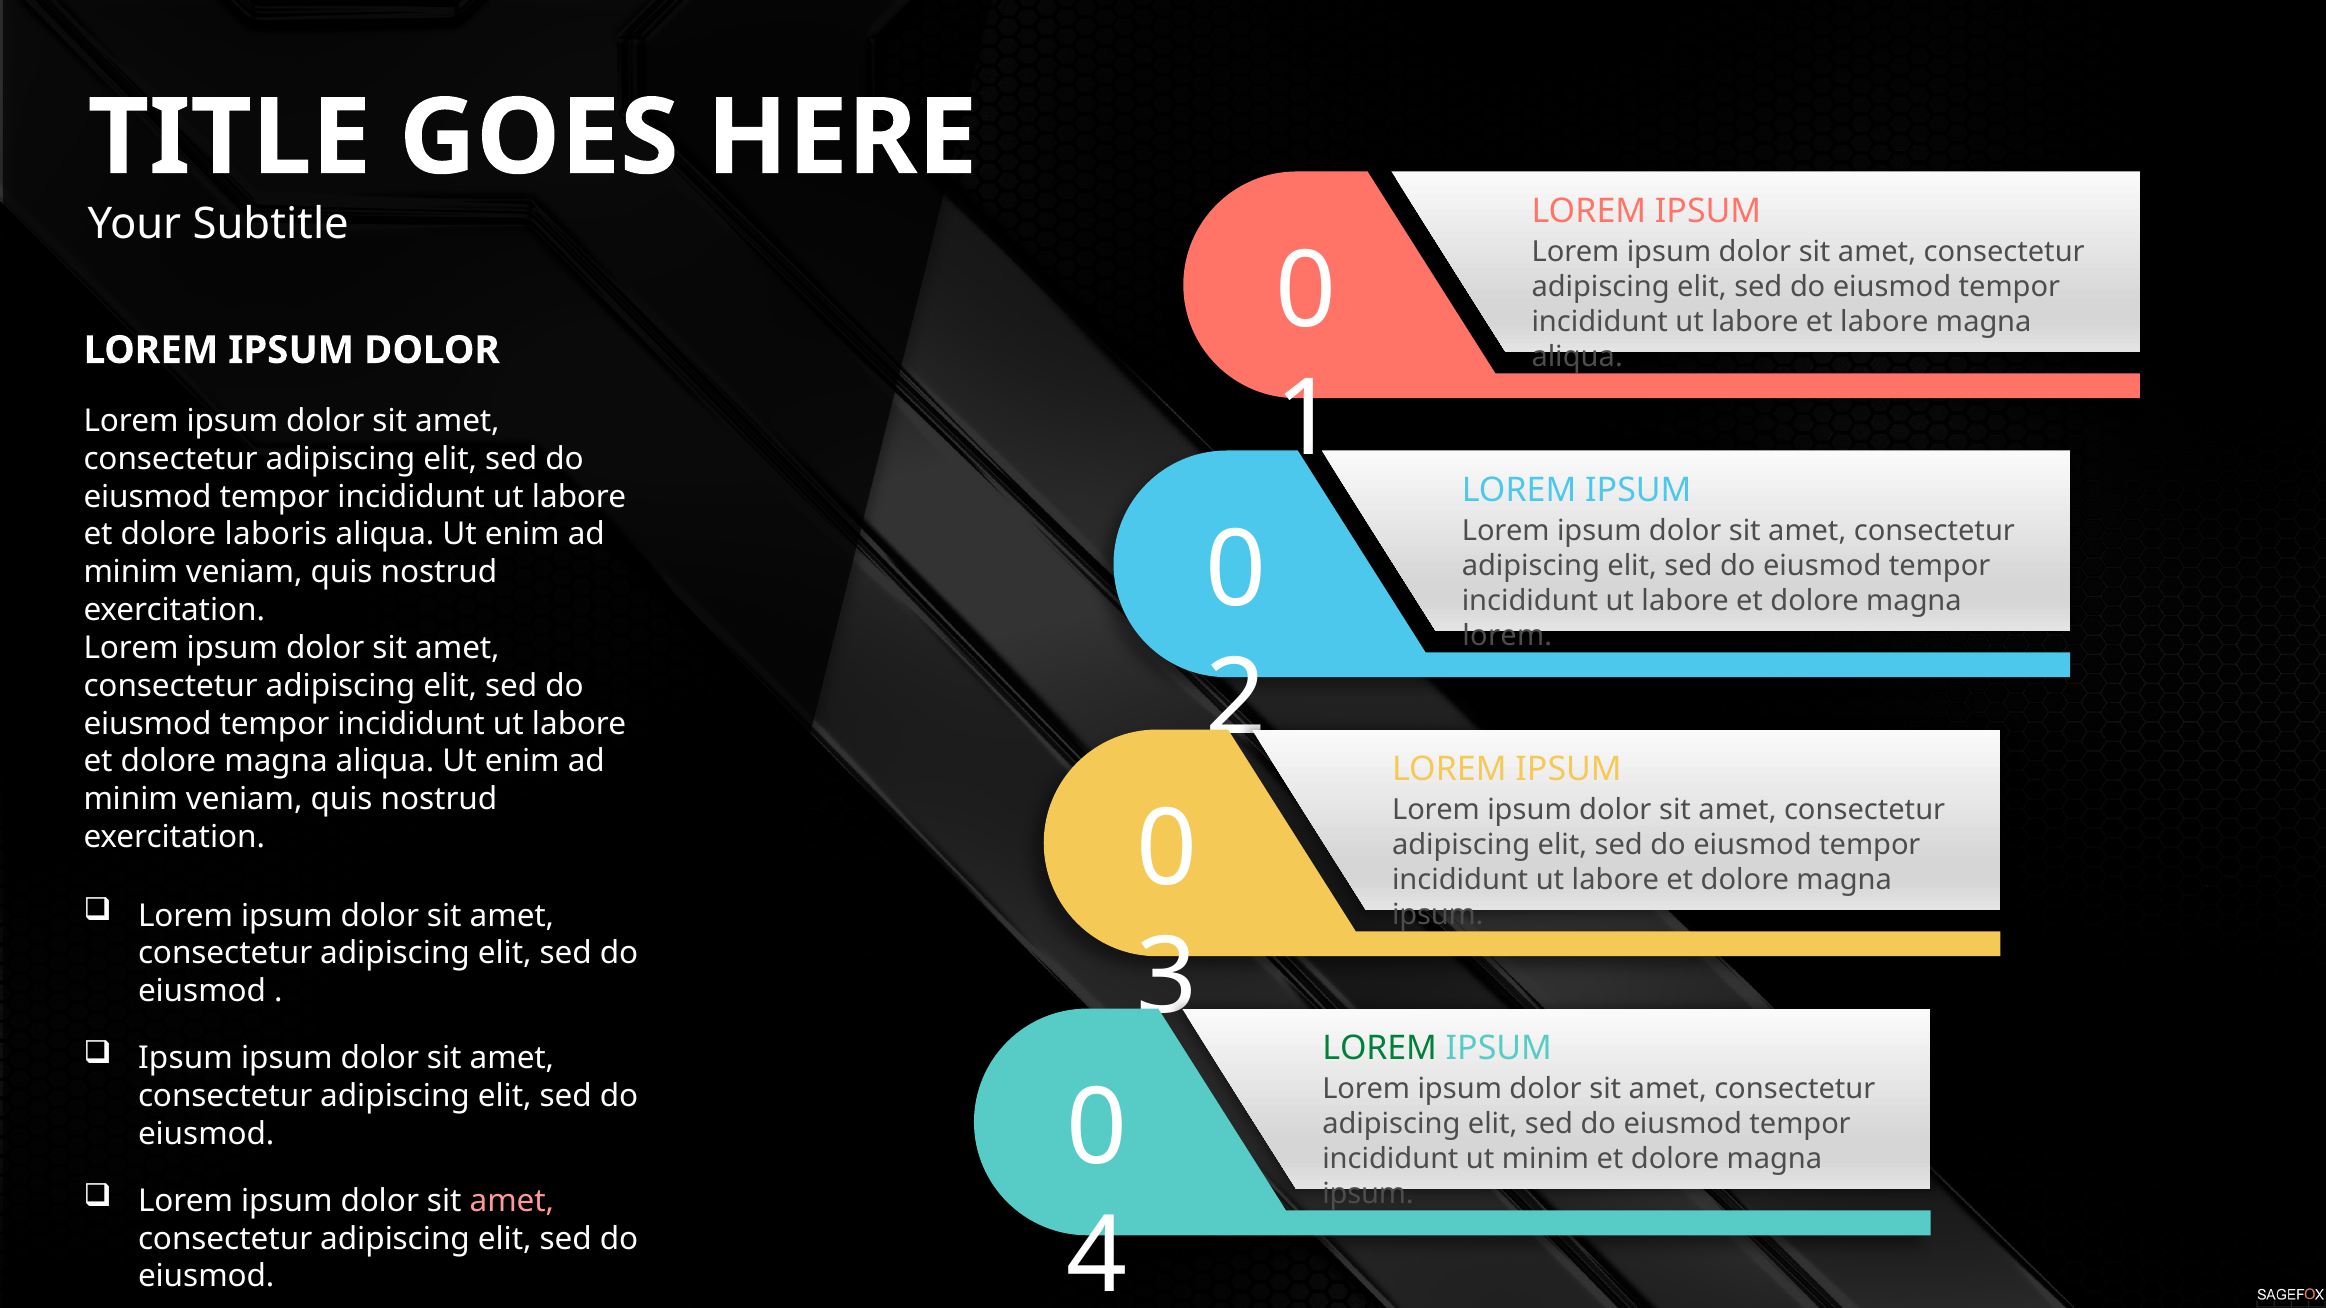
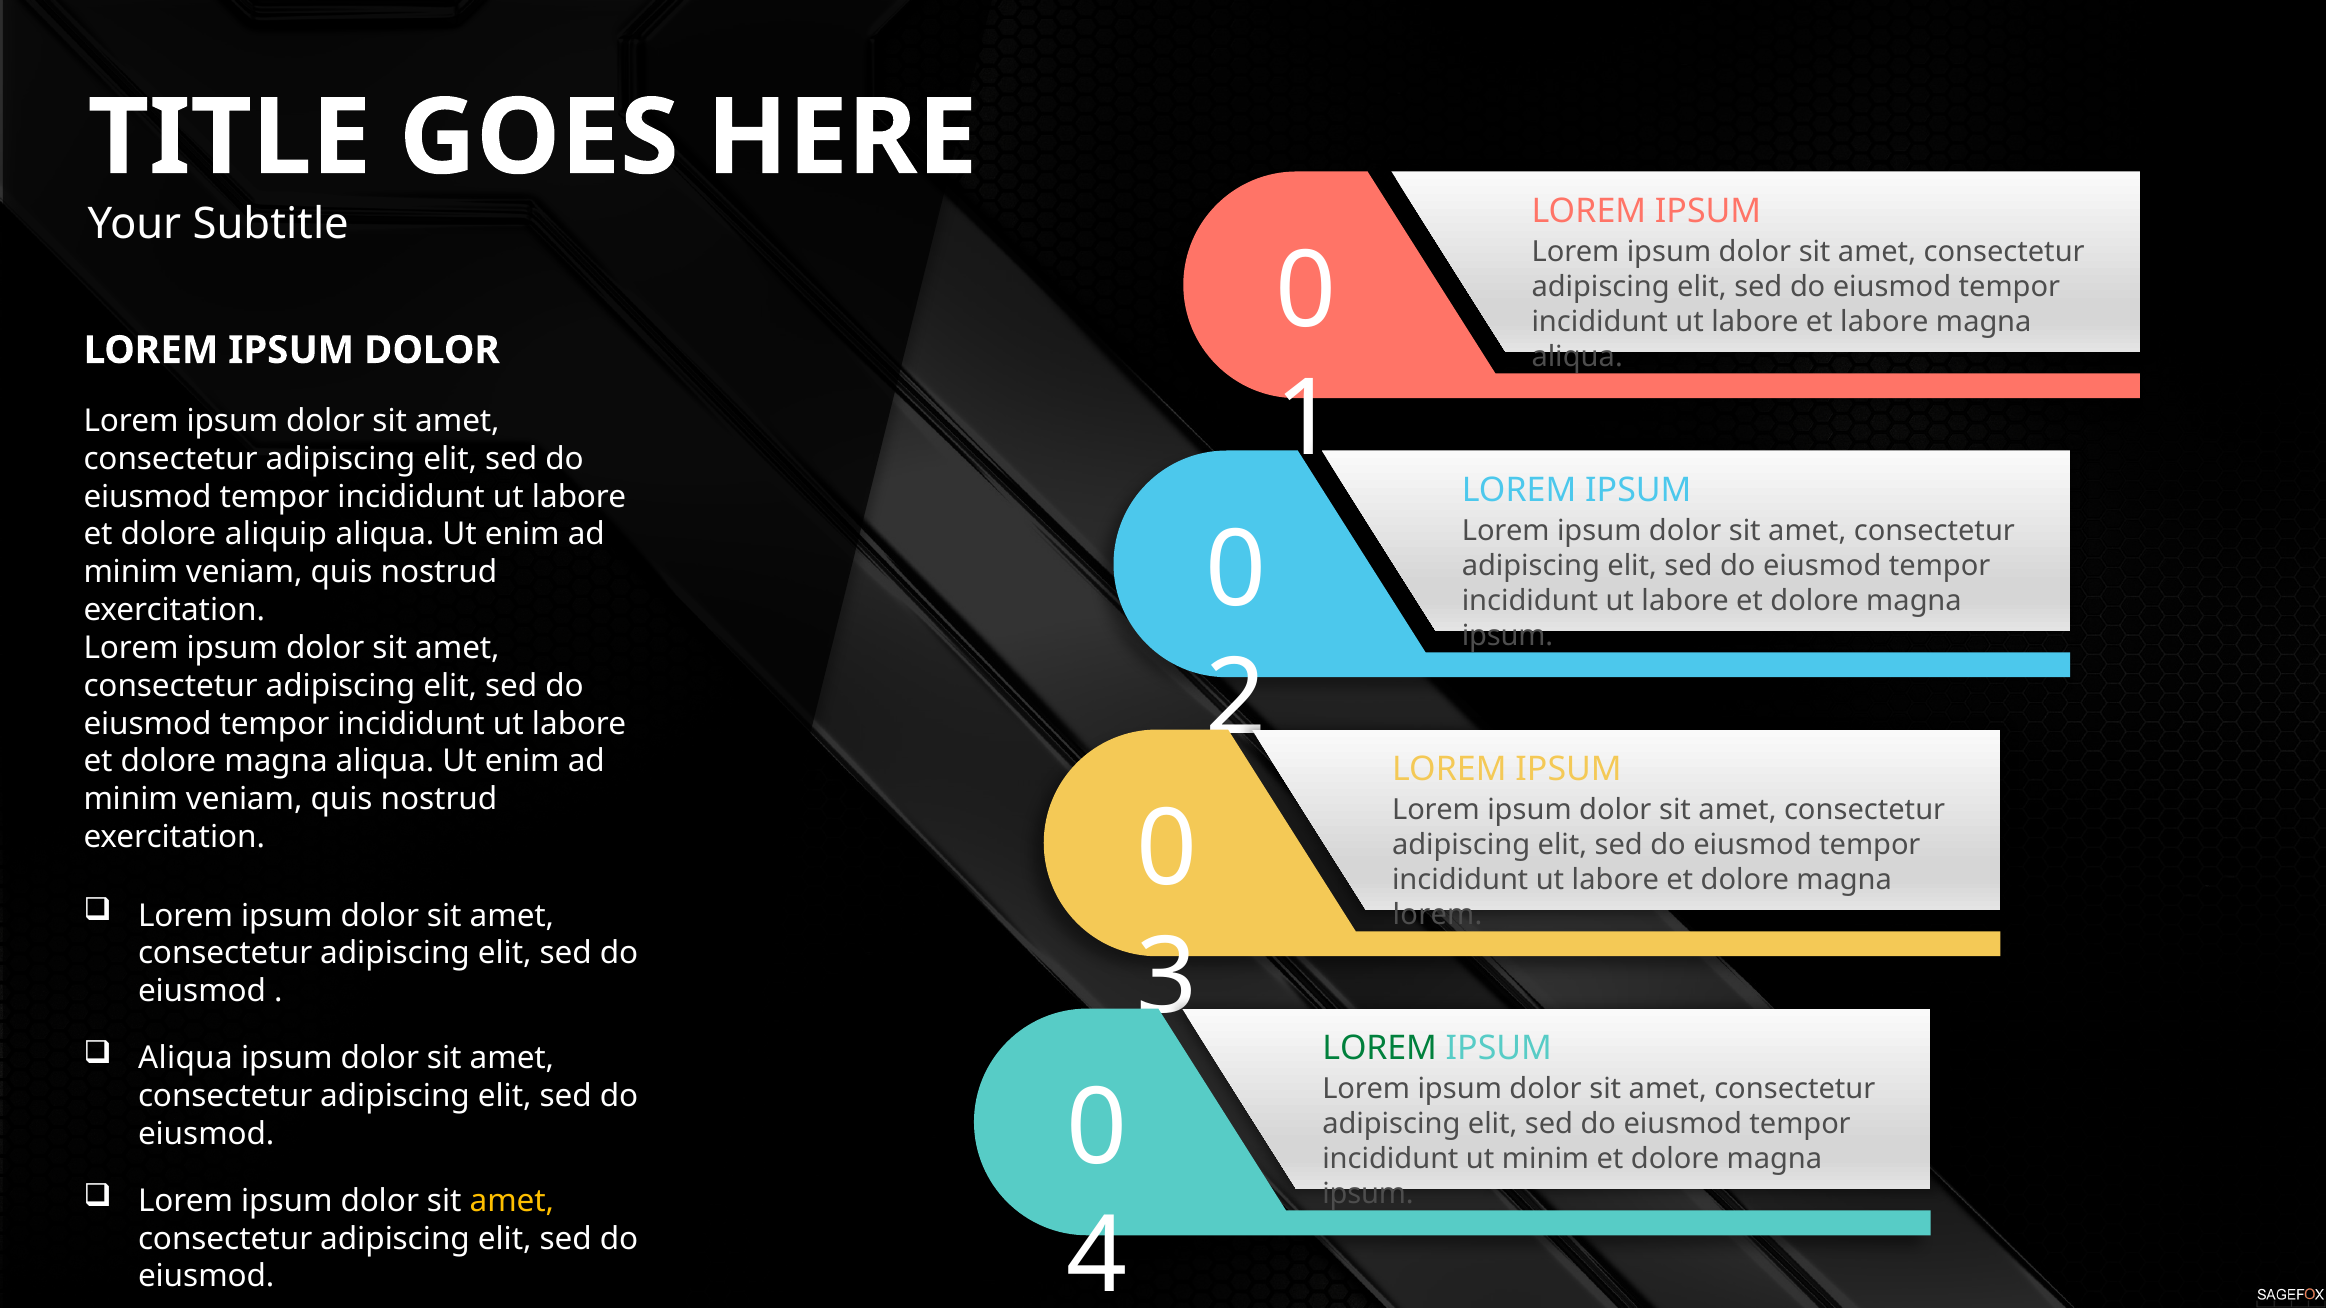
laboris: laboris -> aliquip
lorem at (1507, 636): lorem -> ipsum
ipsum at (1438, 915): ipsum -> lorem
Ipsum at (186, 1059): Ipsum -> Aliqua
amet at (512, 1201) colour: pink -> yellow
